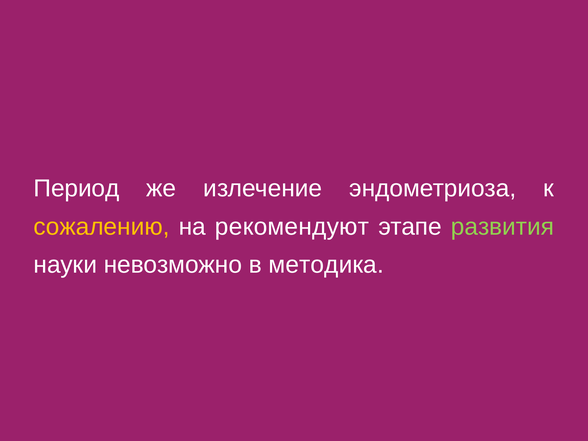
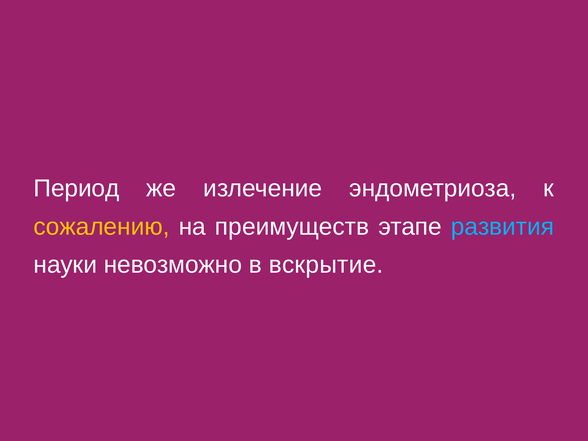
рекомендуют: рекомендуют -> преимуществ
развития colour: light green -> light blue
методика: методика -> вскрытие
